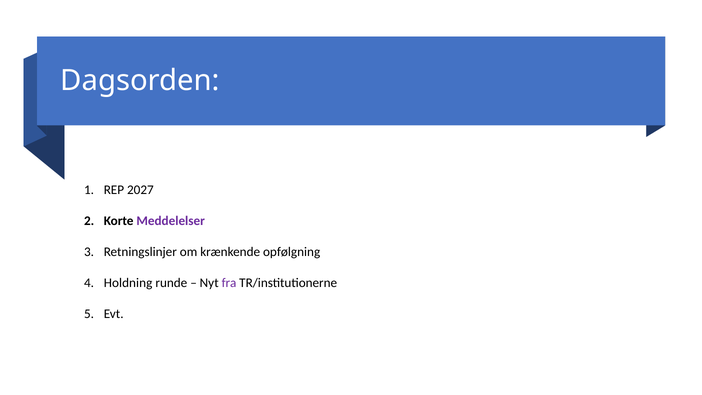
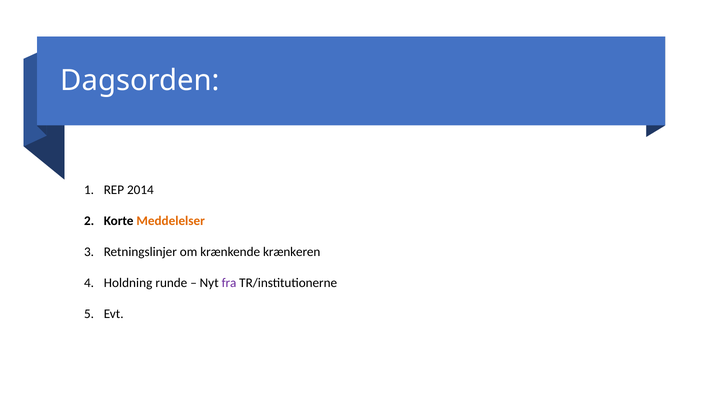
2027: 2027 -> 2014
Meddelelser colour: purple -> orange
opfølgning: opfølgning -> krænkeren
